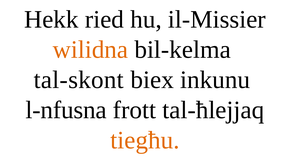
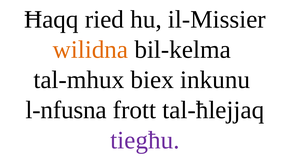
Hekk: Hekk -> Ħaqq
tal-skont: tal-skont -> tal-mhux
tiegħu colour: orange -> purple
